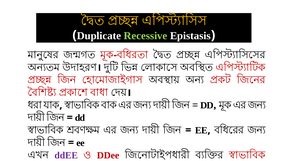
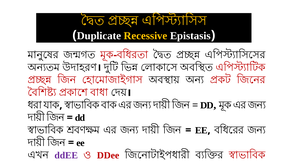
Recessive colour: light green -> yellow
